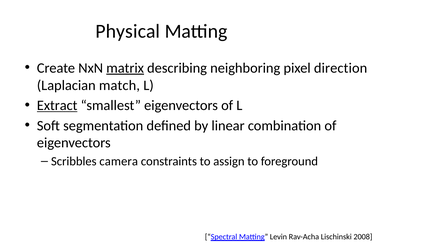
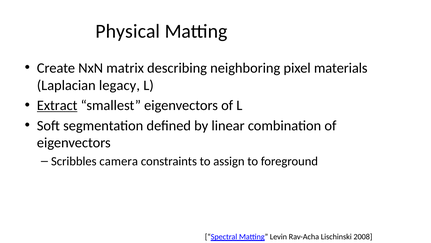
matrix underline: present -> none
direction: direction -> materials
match: match -> legacy
